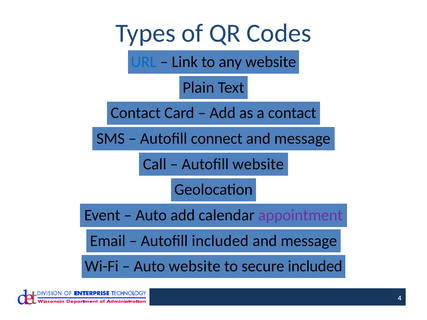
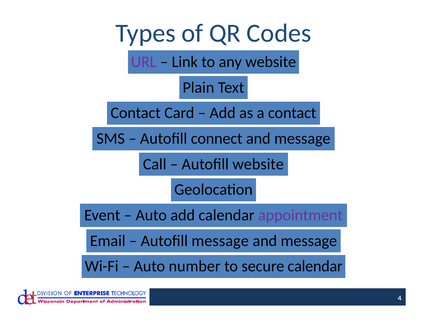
URL colour: blue -> purple
Autofill included: included -> message
Auto website: website -> number
secure included: included -> calendar
